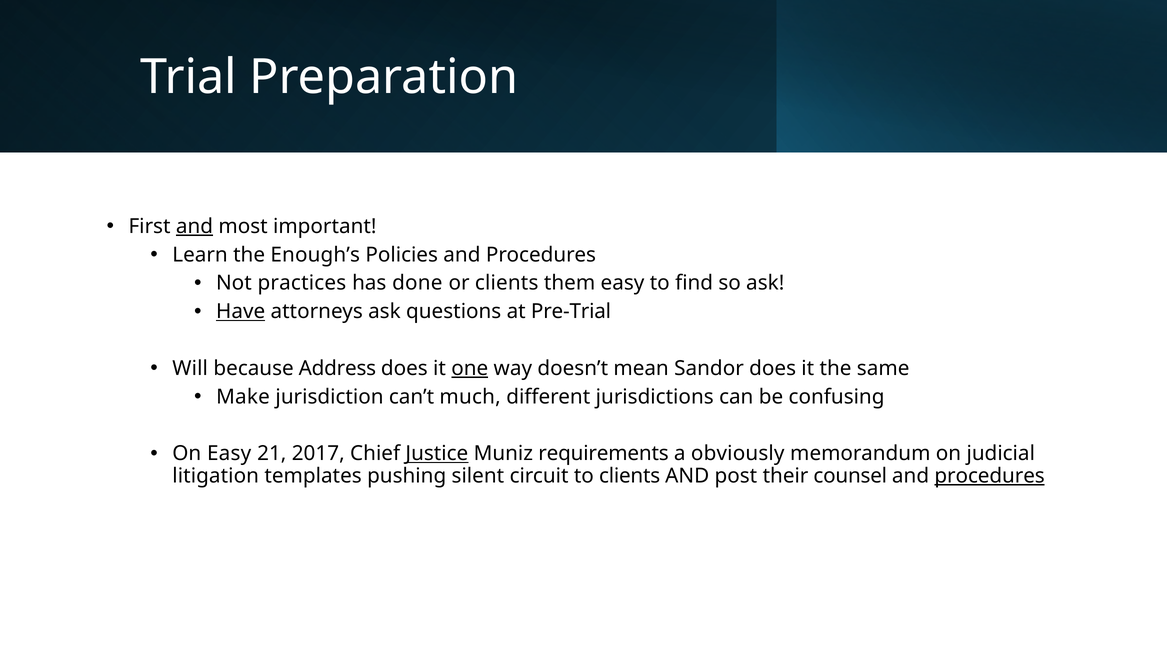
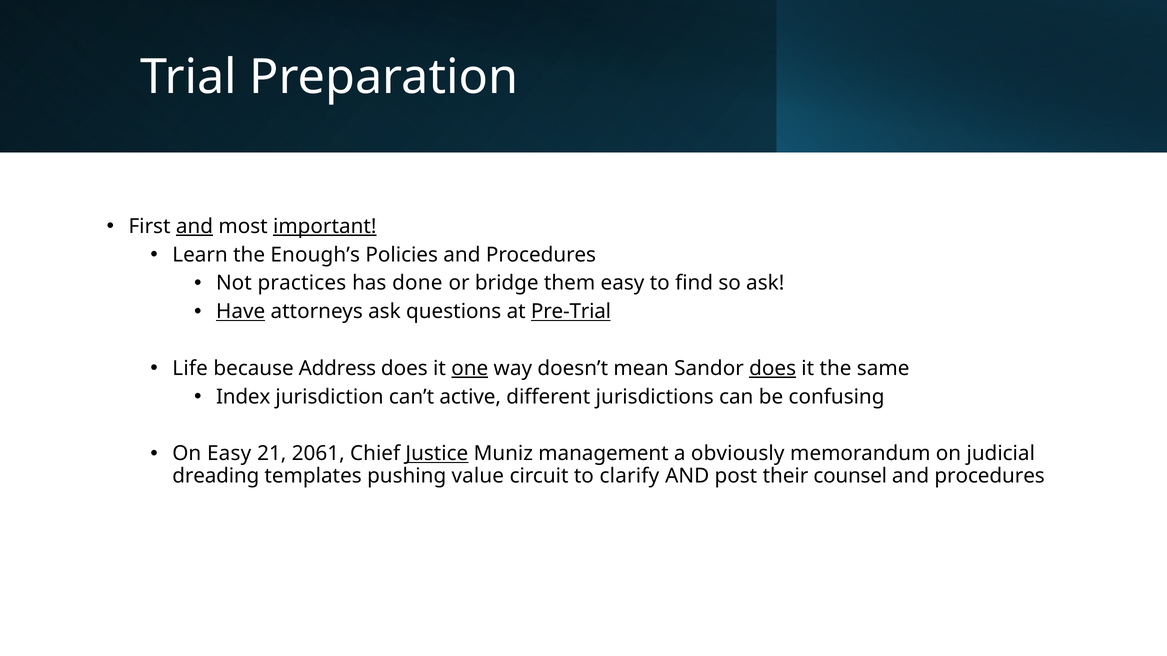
important underline: none -> present
or clients: clients -> bridge
Pre-Trial underline: none -> present
Will: Will -> Life
does at (773, 369) underline: none -> present
Make: Make -> Index
much: much -> active
2017: 2017 -> 2061
requirements: requirements -> management
litigation: litigation -> dreading
silent: silent -> value
to clients: clients -> clarify
procedures at (990, 476) underline: present -> none
